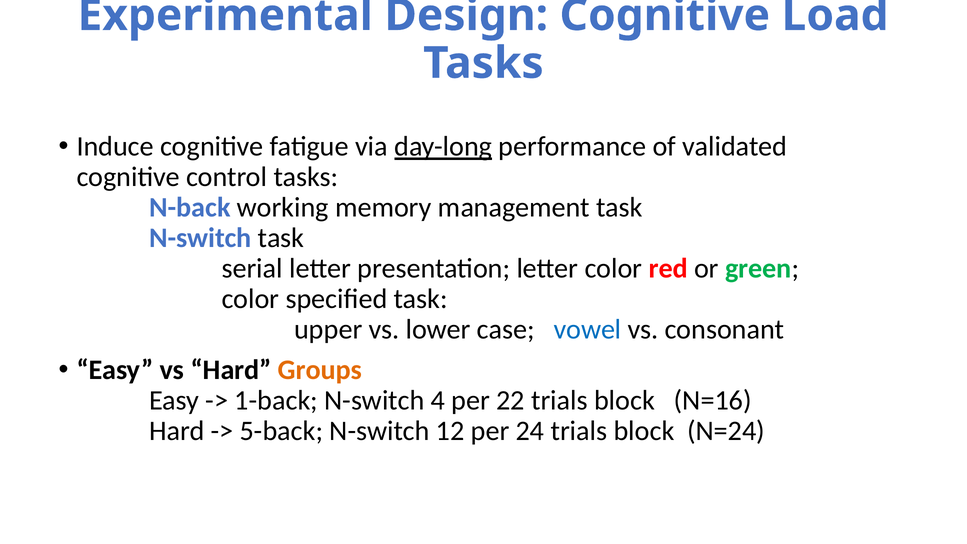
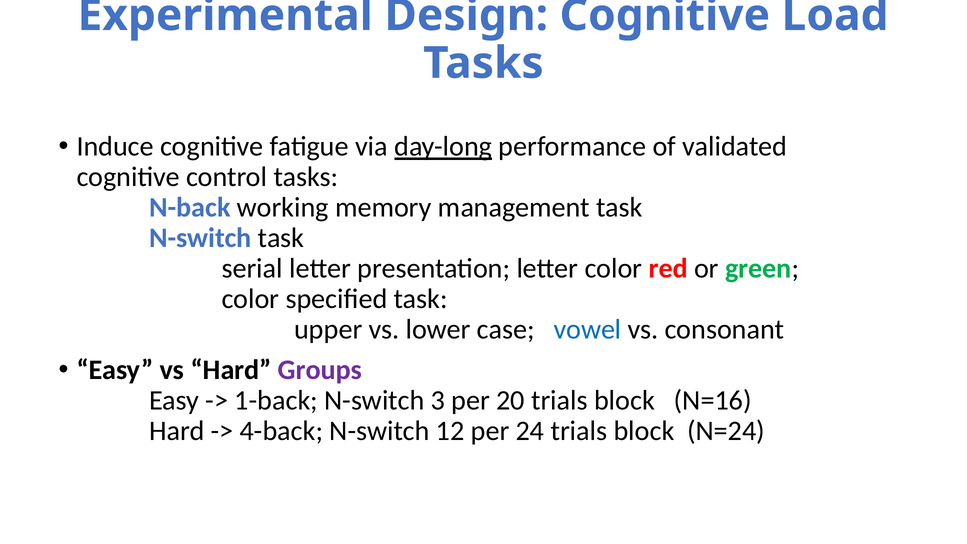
Groups colour: orange -> purple
4: 4 -> 3
22: 22 -> 20
5-back: 5-back -> 4-back
